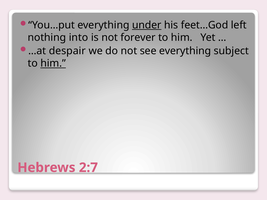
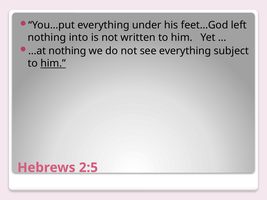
under underline: present -> none
forever: forever -> written
…at despair: despair -> nothing
2:7: 2:7 -> 2:5
